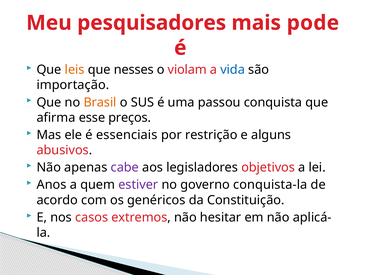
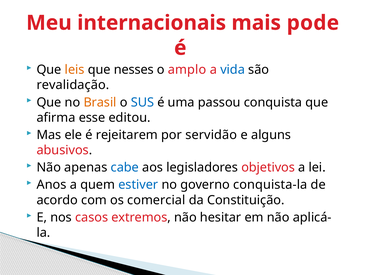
pesquisadores: pesquisadores -> internacionais
violam: violam -> amplo
importação: importação -> revalidação
SUS colour: black -> blue
preços: preços -> editou
essenciais: essenciais -> rejeitarem
restrição: restrição -> servidão
cabe colour: purple -> blue
estiver colour: purple -> blue
genéricos: genéricos -> comercial
